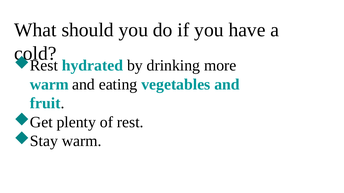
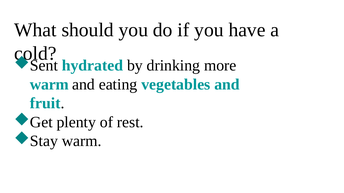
Rest at (44, 66): Rest -> Sent
